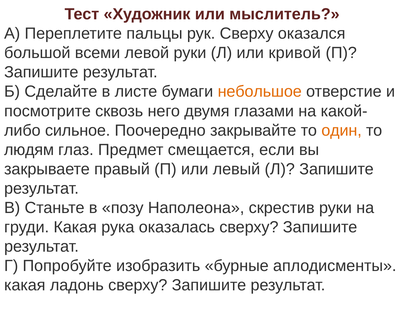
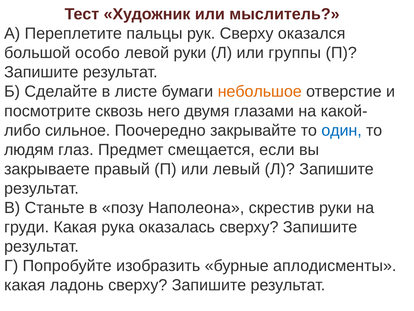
всеми: всеми -> особо
кривой: кривой -> группы
один colour: orange -> blue
